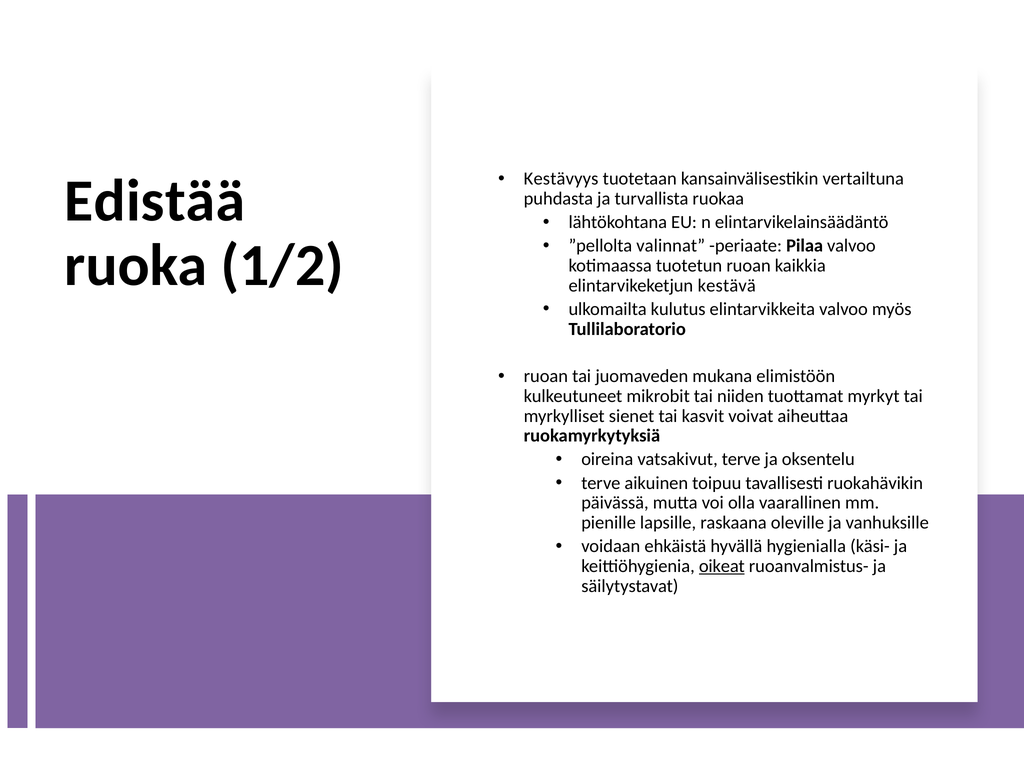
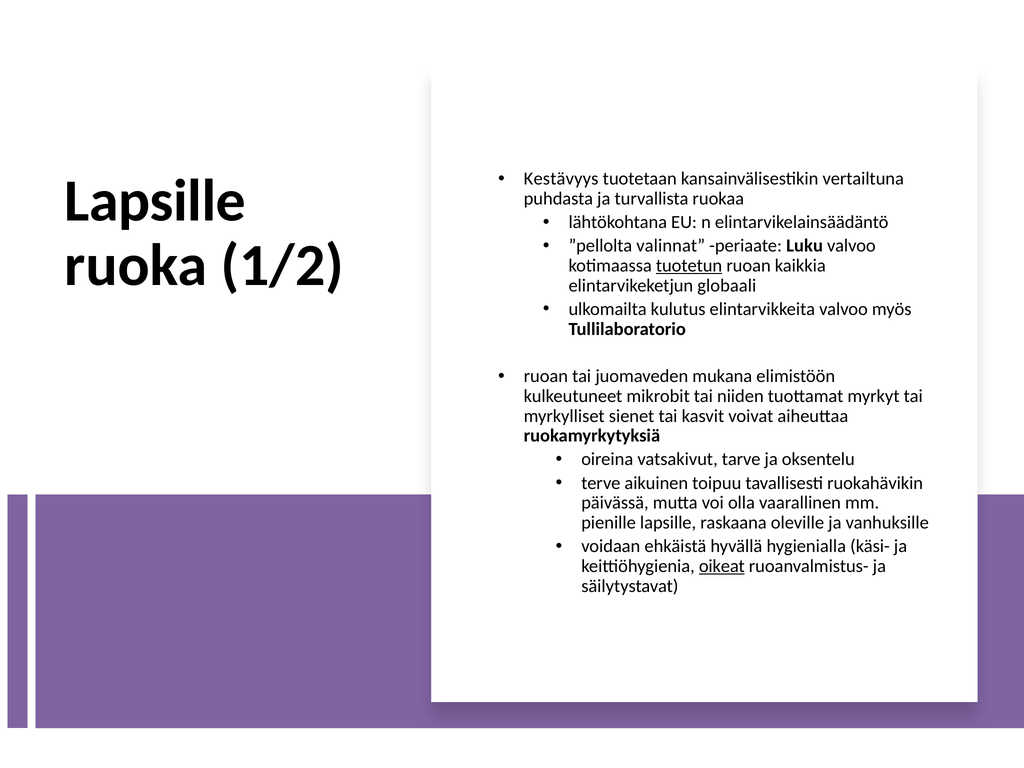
Edistää at (155, 201): Edistää -> Lapsille
Pilaa: Pilaa -> Luku
tuotetun underline: none -> present
kestävä: kestävä -> globaali
vatsakivut terve: terve -> tarve
